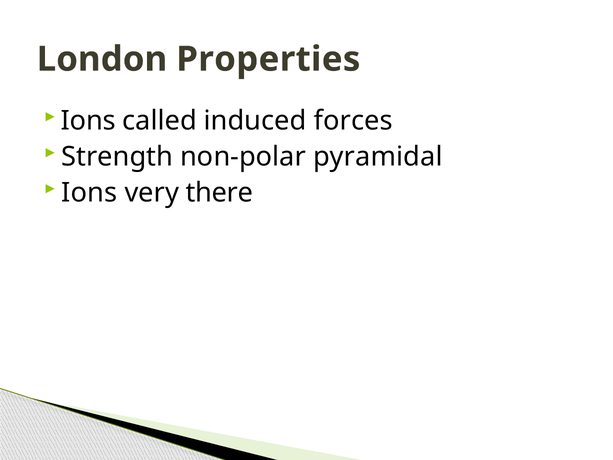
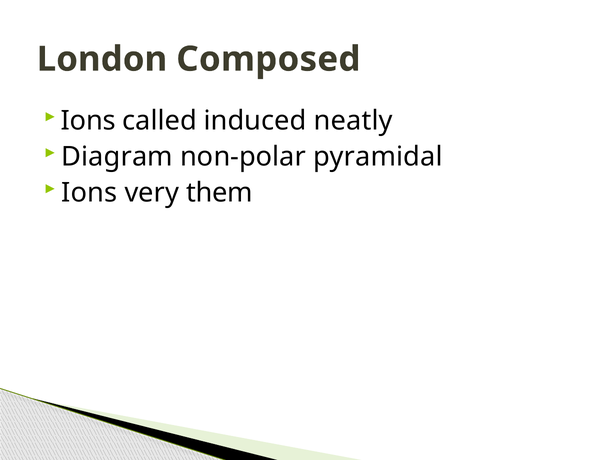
Properties: Properties -> Composed
forces: forces -> neatly
Strength: Strength -> Diagram
there: there -> them
